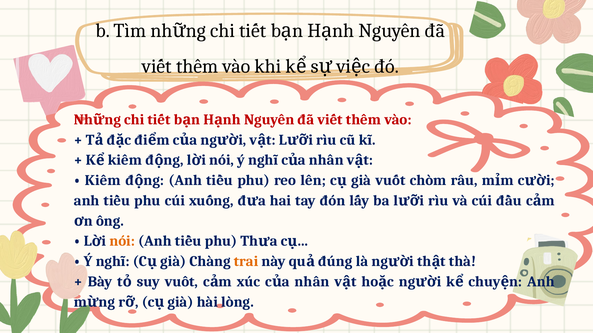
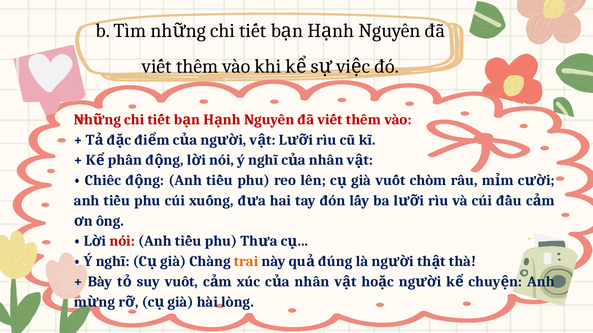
kiếm at (125, 160): kiếm -> phần
Kiếm at (103, 181): Kiếm -> Chiếc
nói at (122, 241) colour: orange -> red
